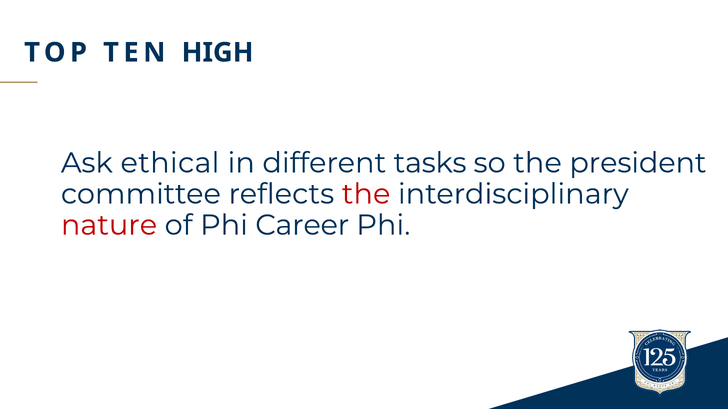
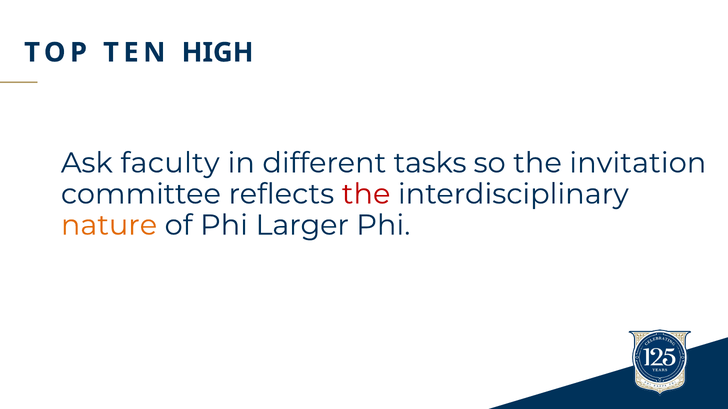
ethical: ethical -> faculty
president: president -> invitation
nature colour: red -> orange
Career: Career -> Larger
